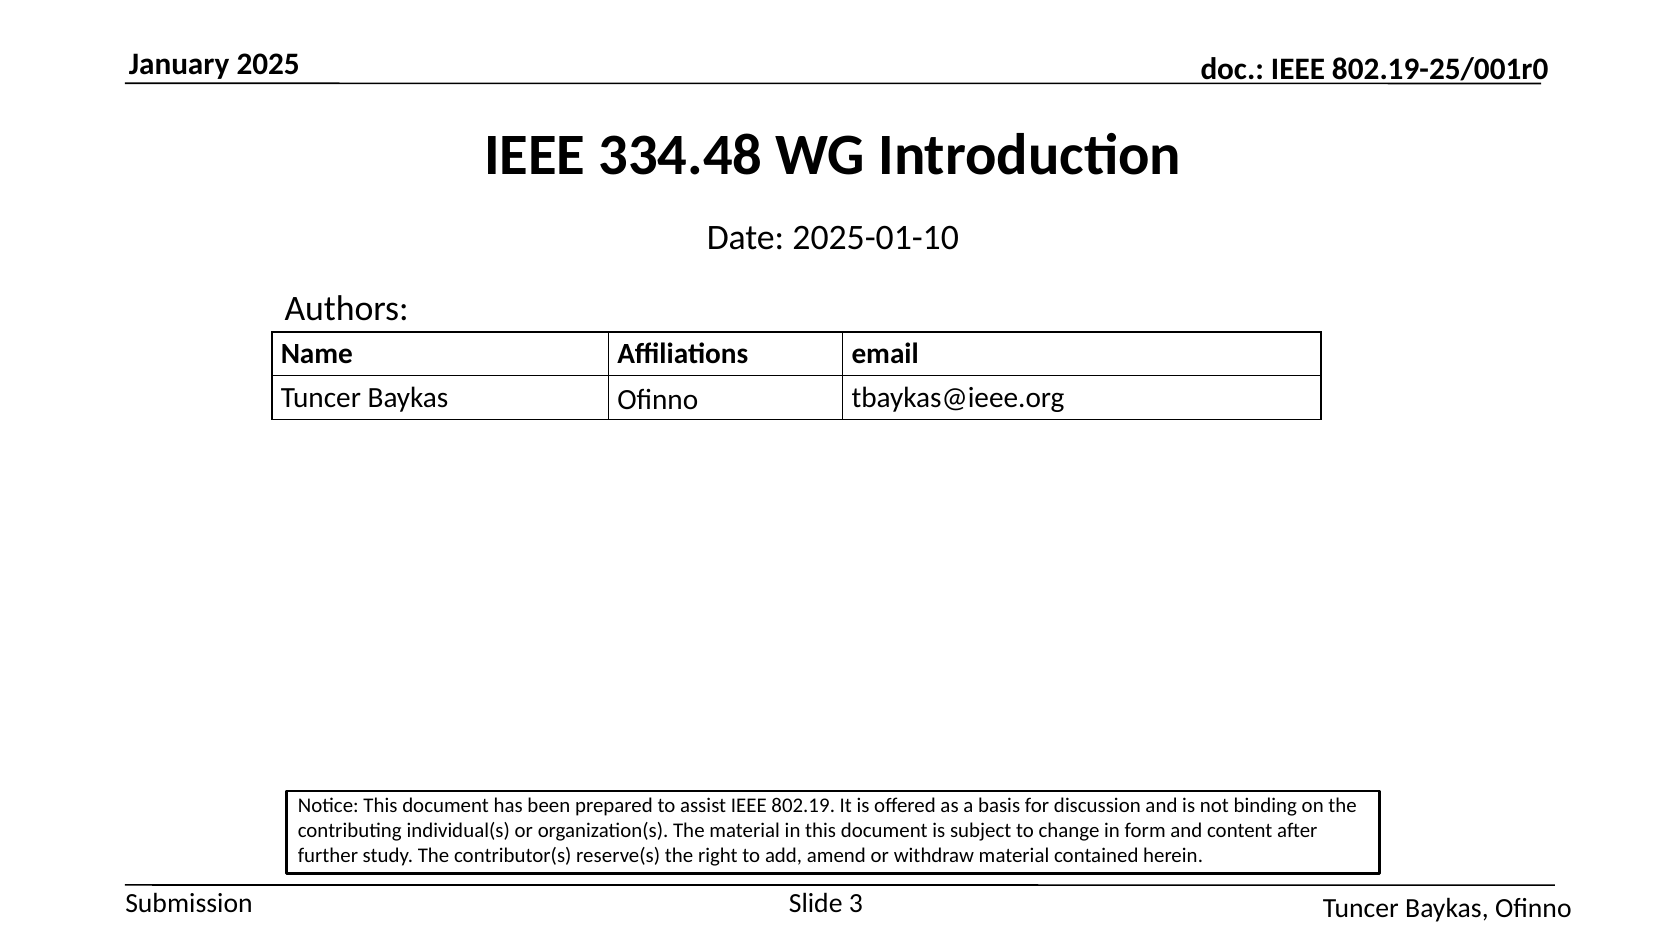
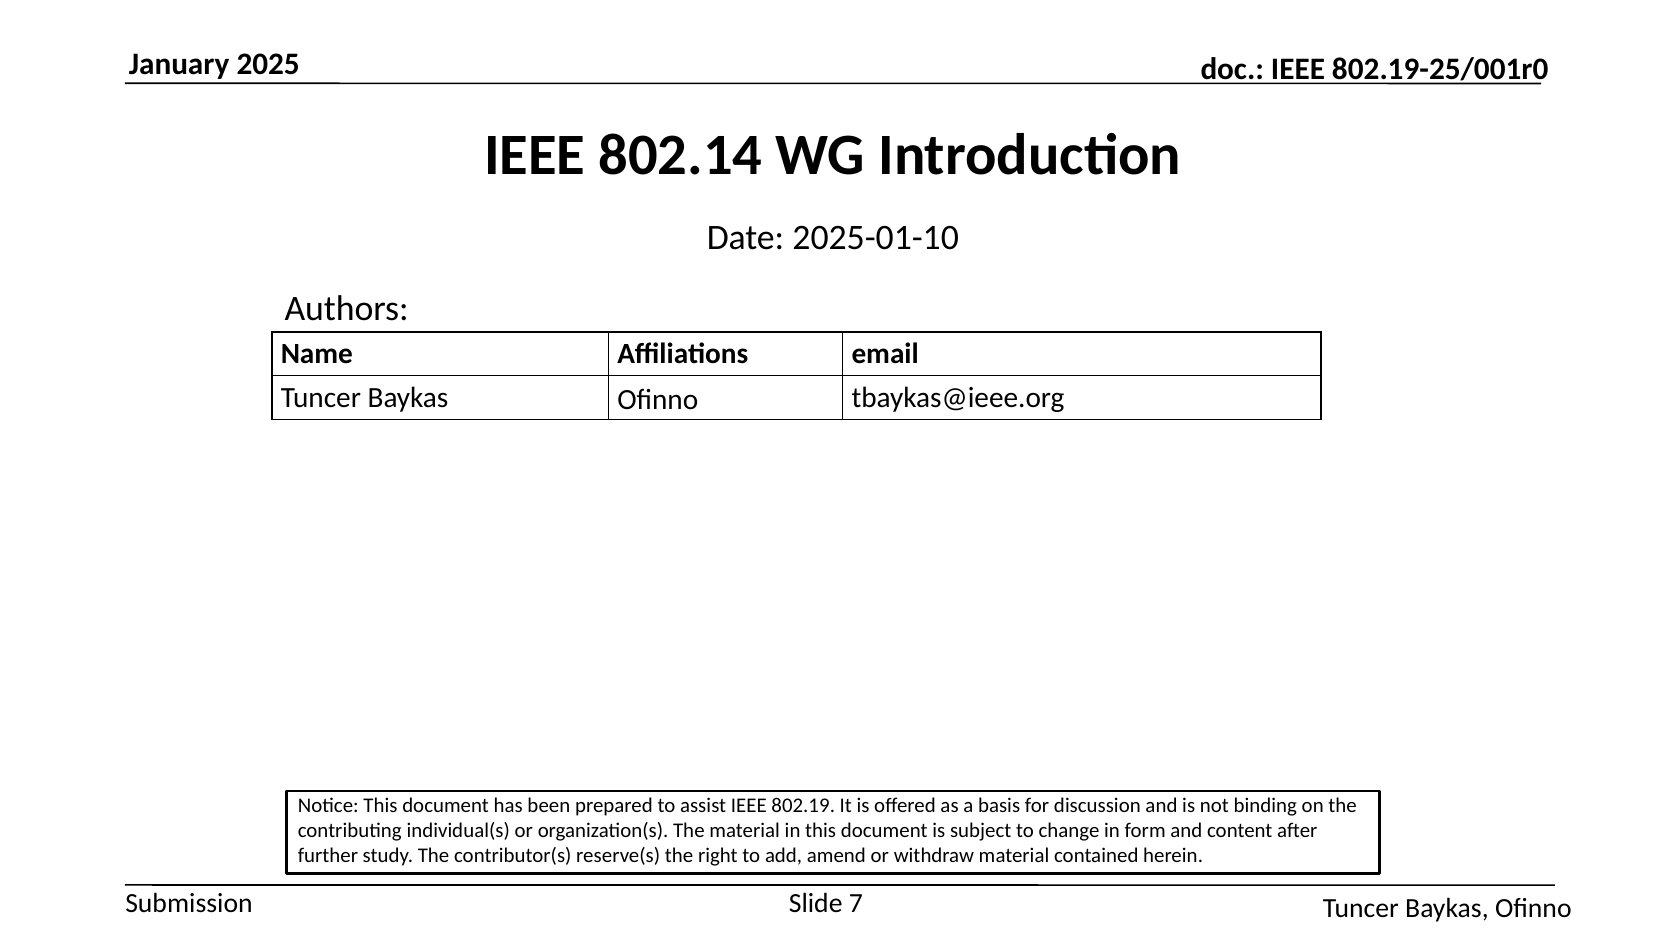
334.48: 334.48 -> 802.14
3: 3 -> 7
